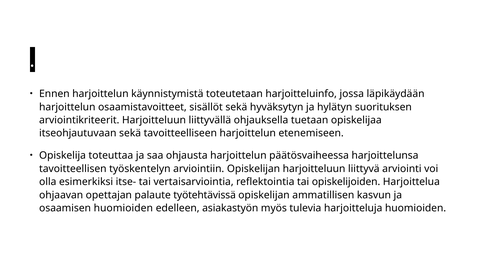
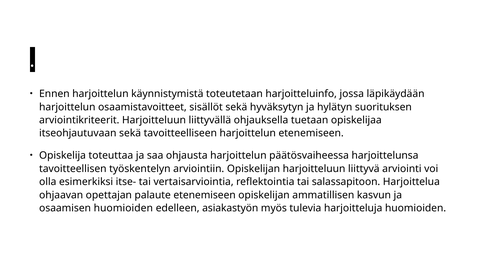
opiskelijoiden: opiskelijoiden -> salassapitoon
palaute työtehtävissä: työtehtävissä -> etenemiseen
